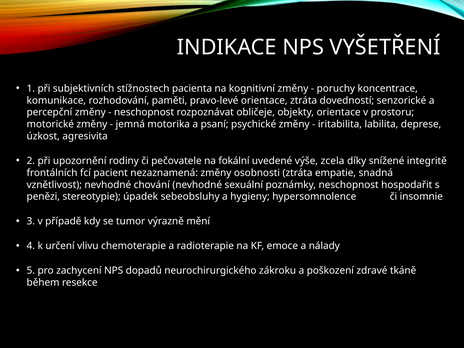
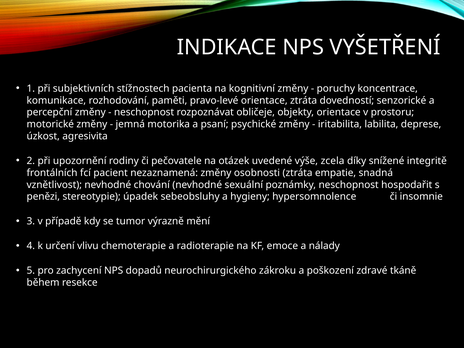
fokální: fokální -> otázek
